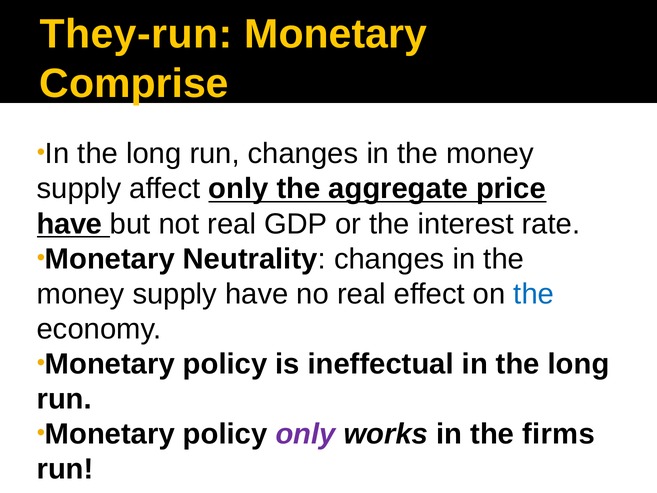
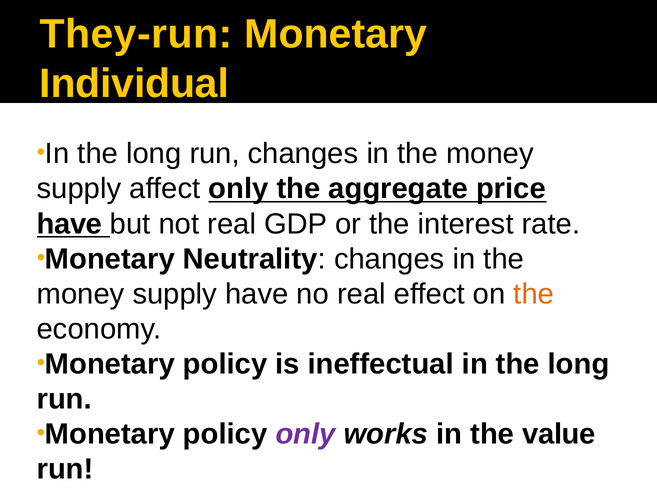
Comprise: Comprise -> Individual
the at (534, 294) colour: blue -> orange
firms: firms -> value
